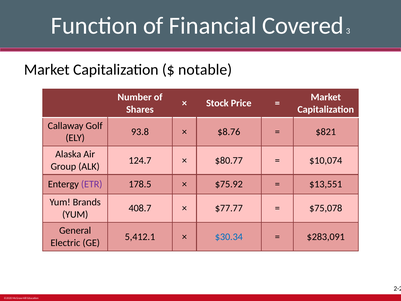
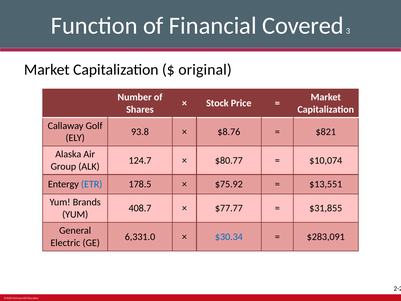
notable: notable -> original
ETR colour: purple -> blue
$75,078: $75,078 -> $31,855
5,412.1: 5,412.1 -> 6,331.0
